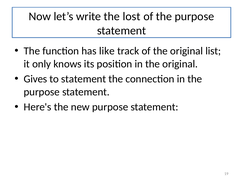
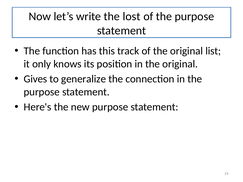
like: like -> this
to statement: statement -> generalize
